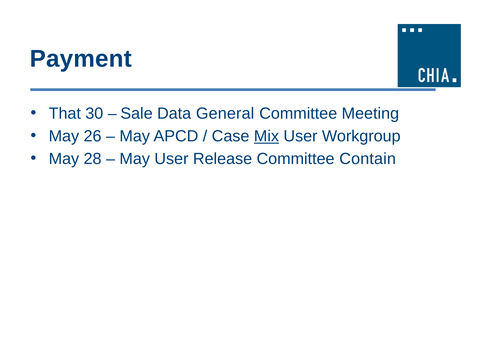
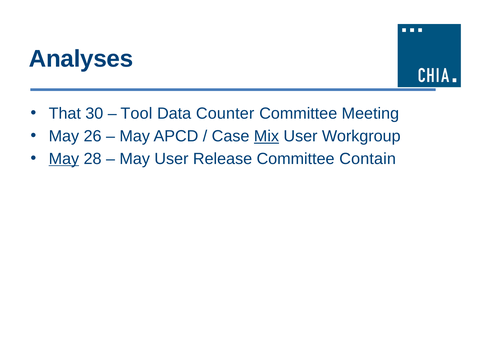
Payment: Payment -> Analyses
Sale: Sale -> Tool
General: General -> Counter
May at (64, 159) underline: none -> present
